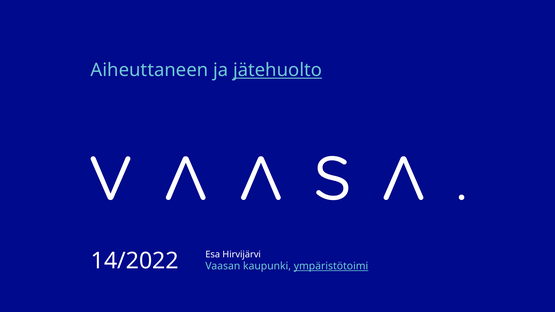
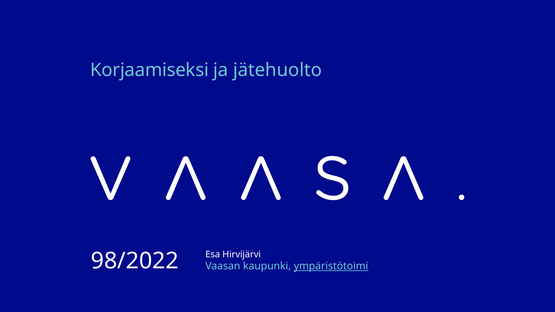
Aiheuttaneen: Aiheuttaneen -> Korjaamiseksi
jätehuolto underline: present -> none
14/2022: 14/2022 -> 98/2022
